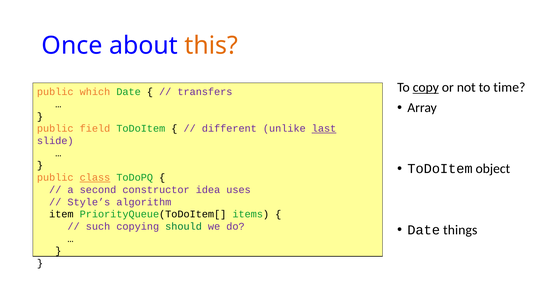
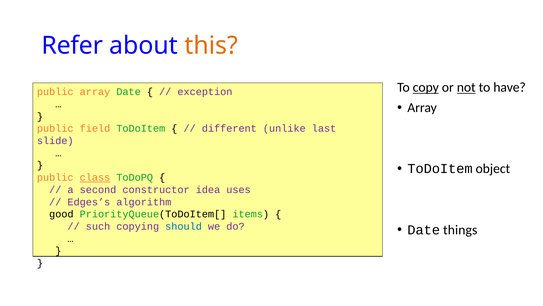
Once: Once -> Refer
not underline: none -> present
time: time -> have
public which: which -> array
transfers: transfers -> exception
last underline: present -> none
Style’s: Style’s -> Edges’s
item: item -> good
should colour: green -> blue
